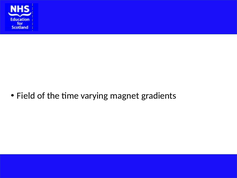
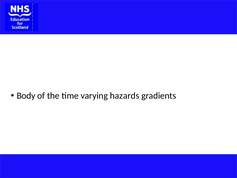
Field: Field -> Body
magnet: magnet -> hazards
